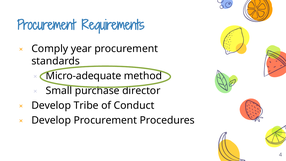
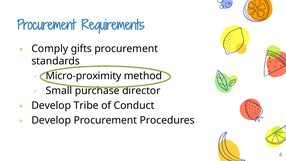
year: year -> gifts
Micro-adequate: Micro-adequate -> Micro-proximity
